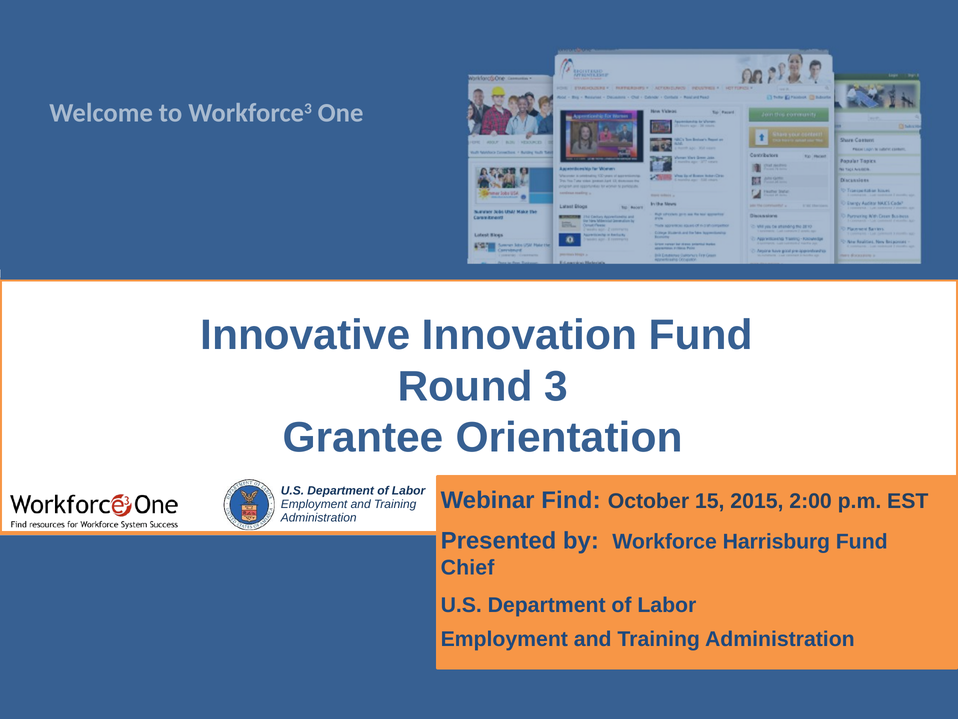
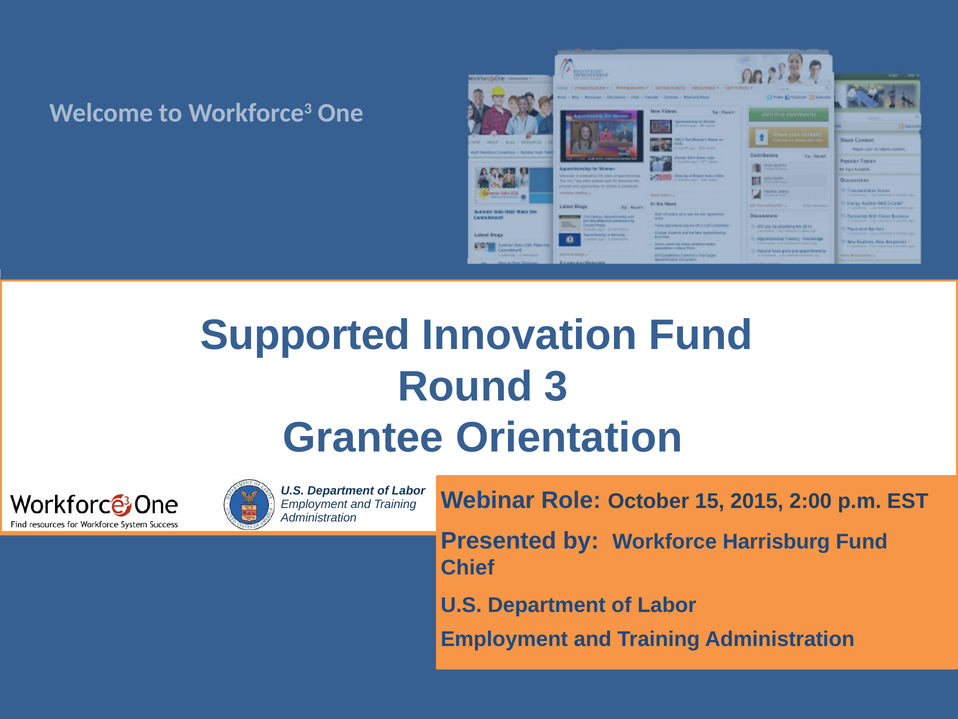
Innovative: Innovative -> Supported
Find: Find -> Role
